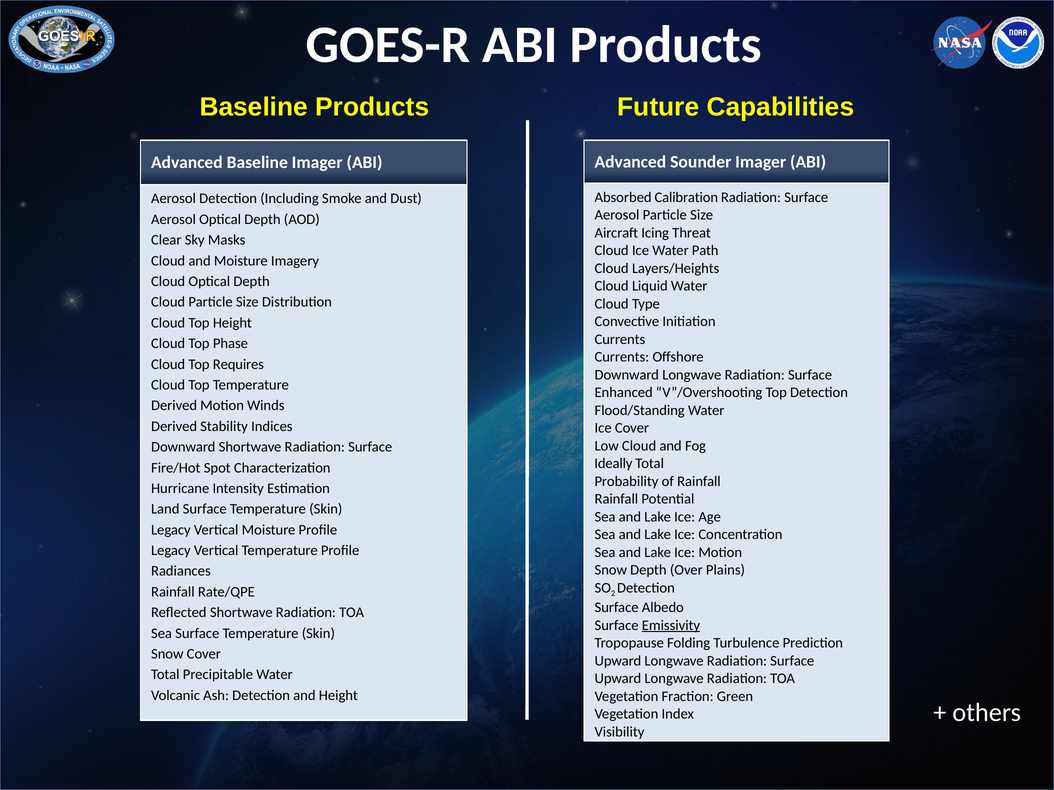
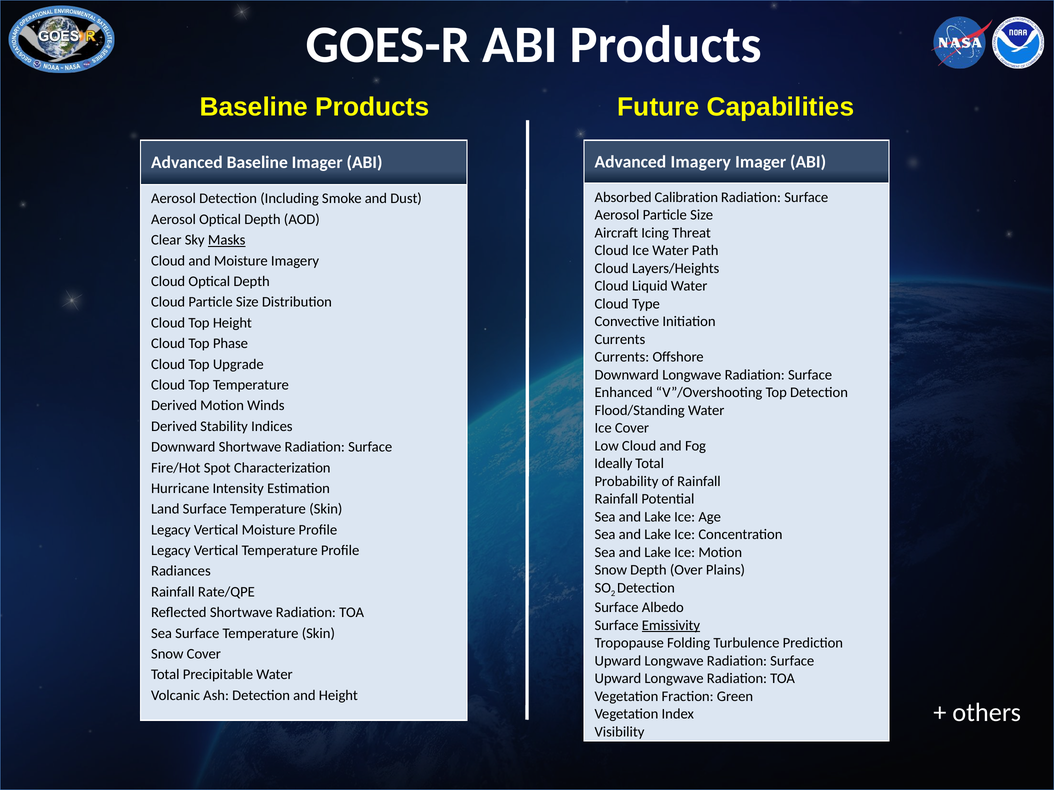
Advanced Sounder: Sounder -> Imagery
Masks underline: none -> present
Requires: Requires -> Upgrade
